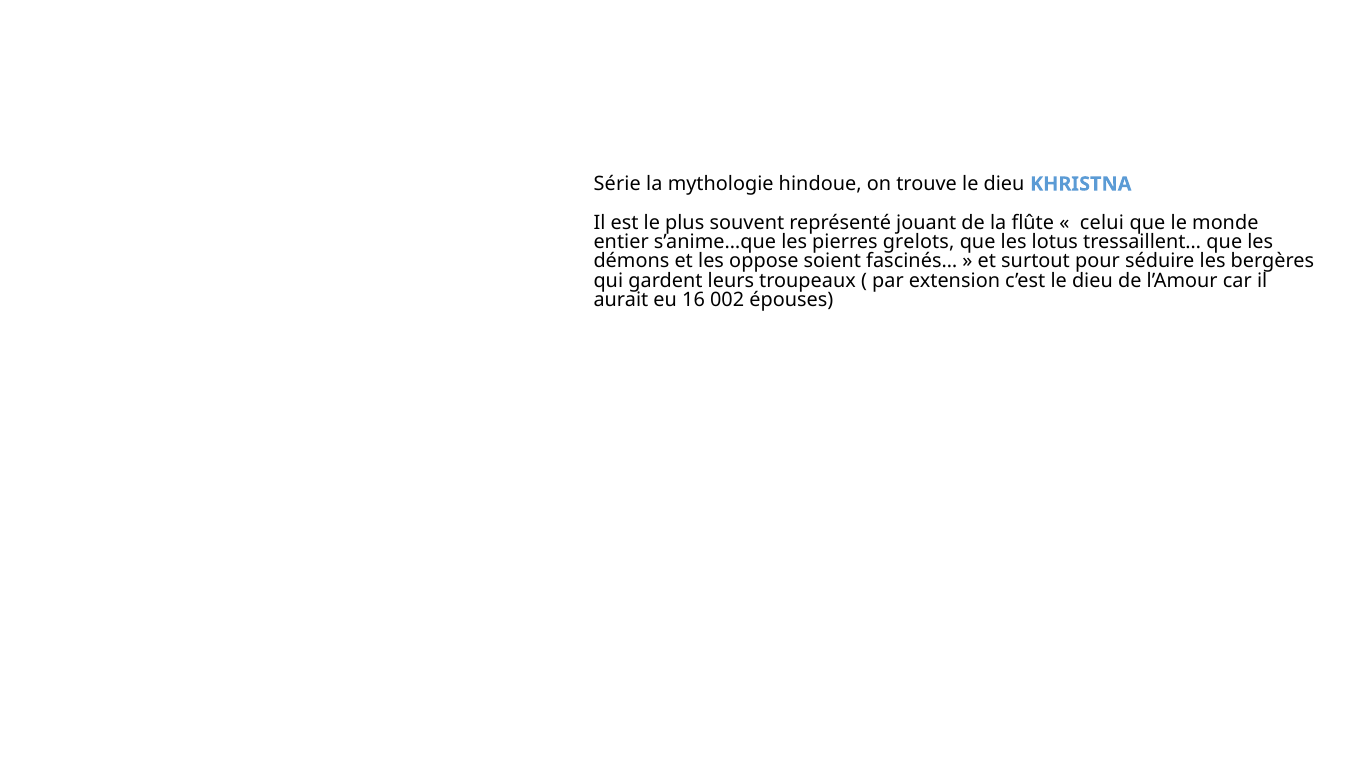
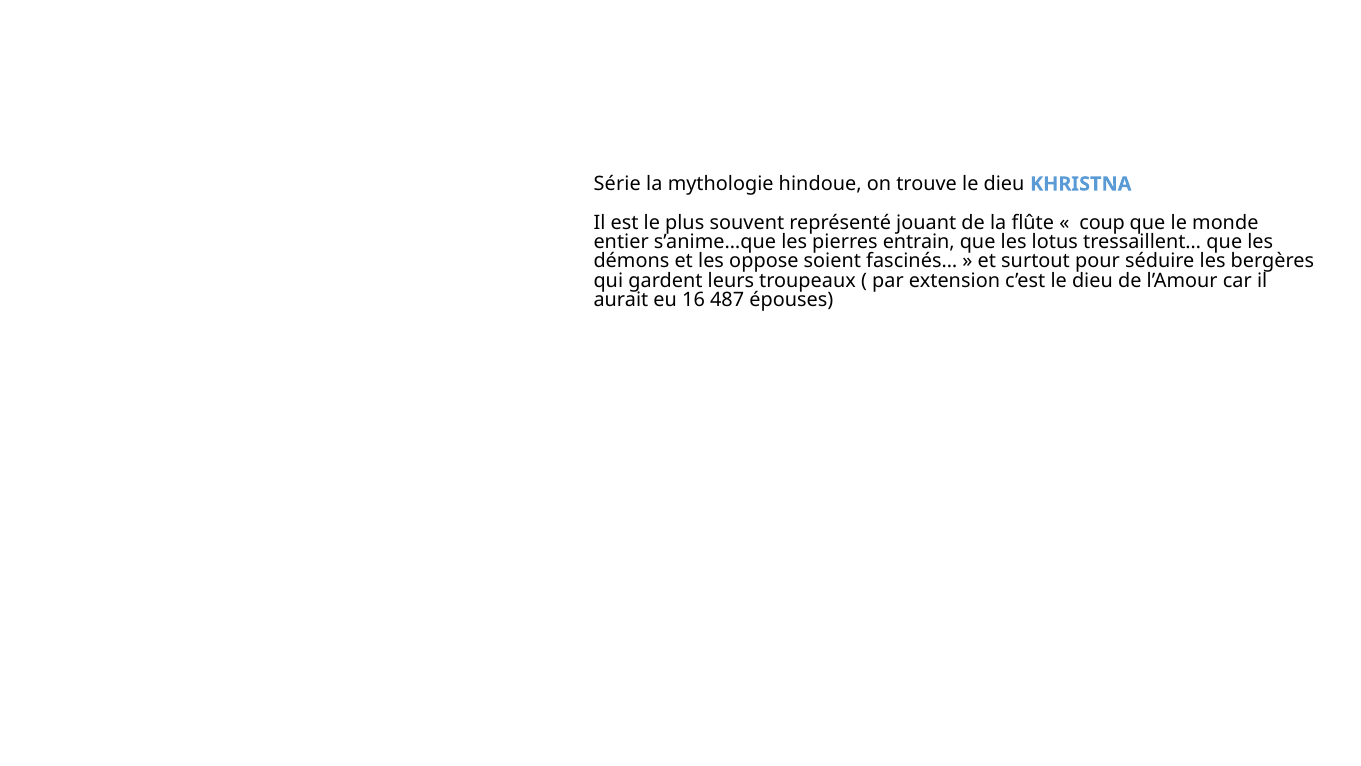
celui: celui -> coup
grelots: grelots -> entrain
002: 002 -> 487
